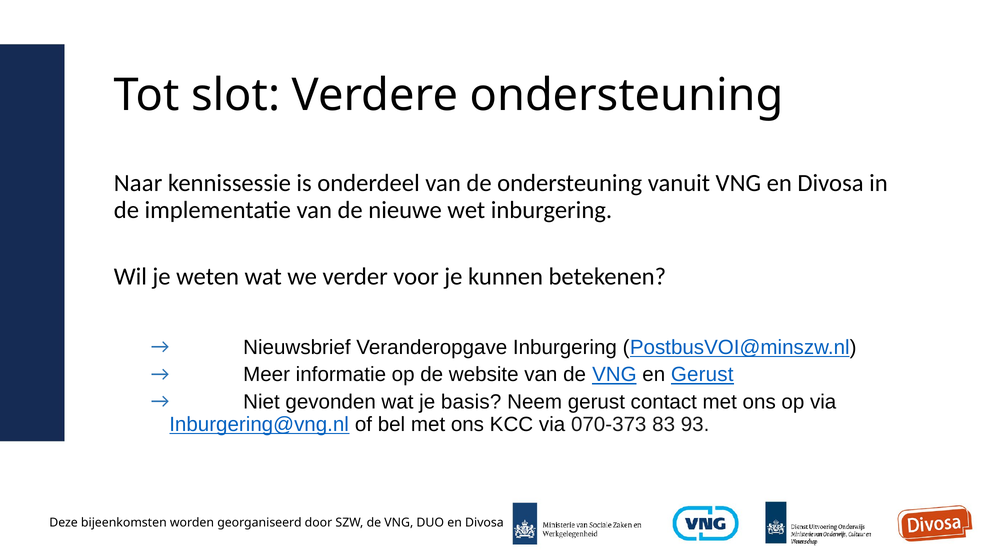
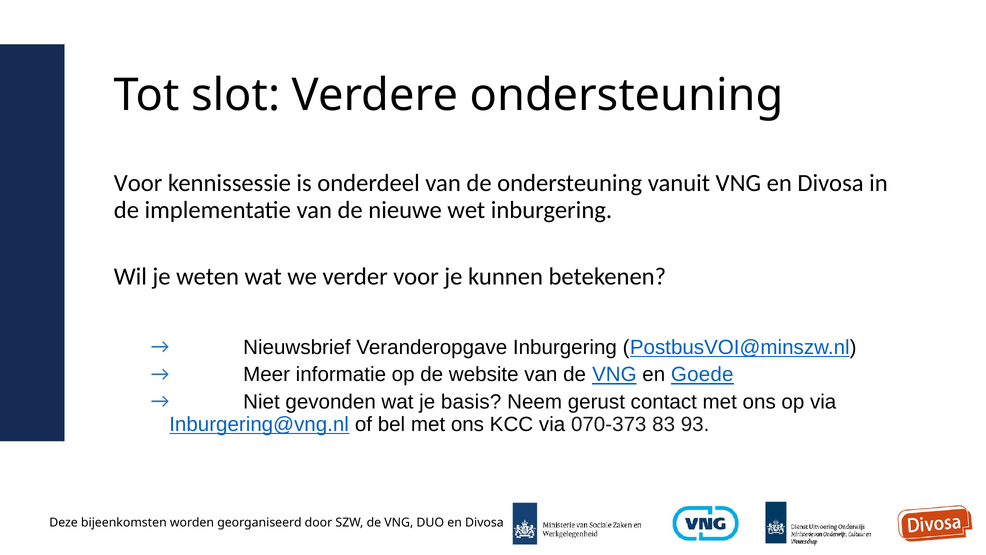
Naar at (138, 183): Naar -> Voor
en Gerust: Gerust -> Goede
